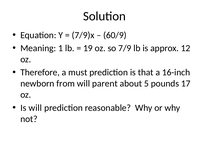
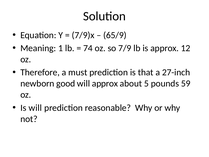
60/9: 60/9 -> 65/9
19: 19 -> 74
16-inch: 16-inch -> 27-inch
from: from -> good
will parent: parent -> approx
17: 17 -> 59
